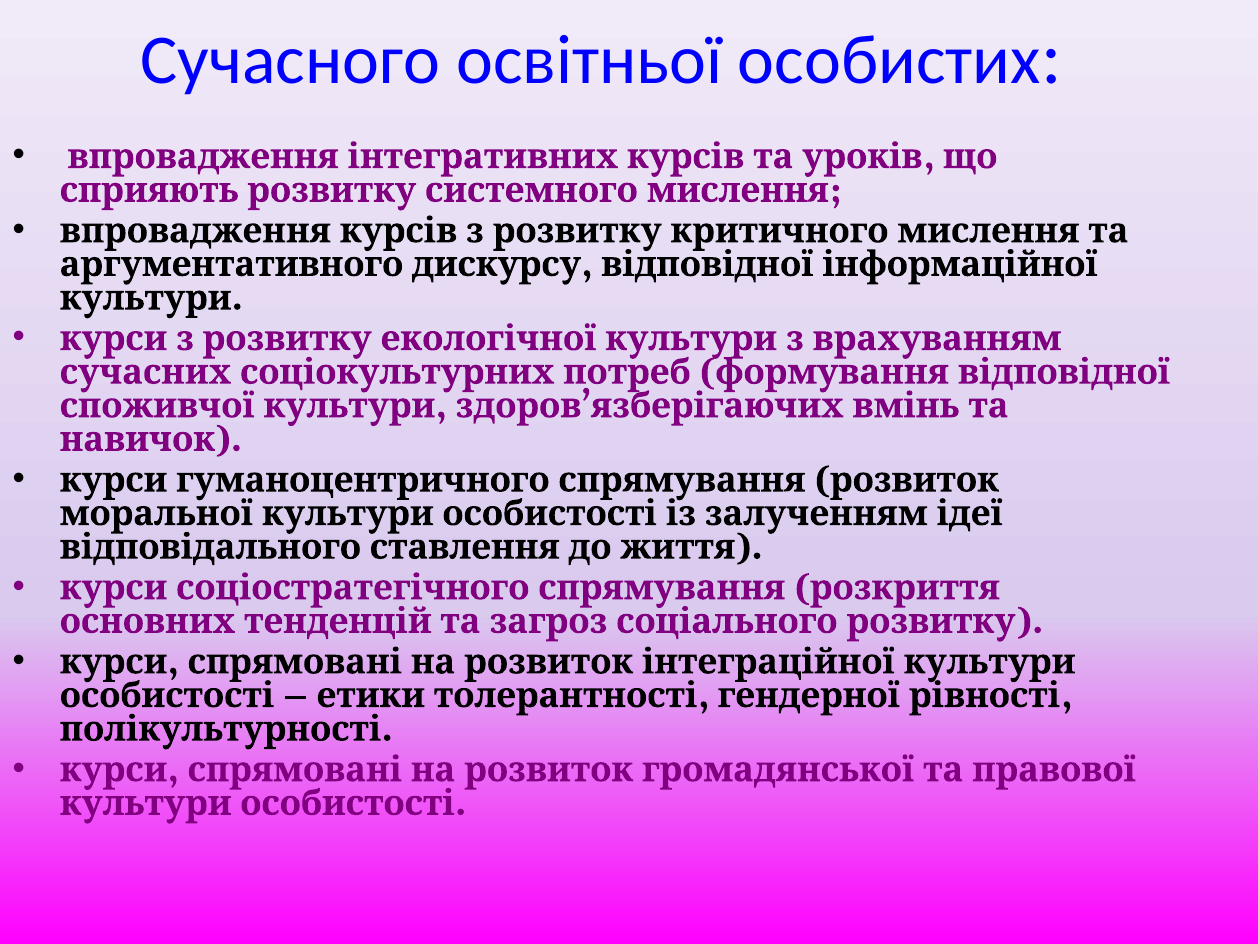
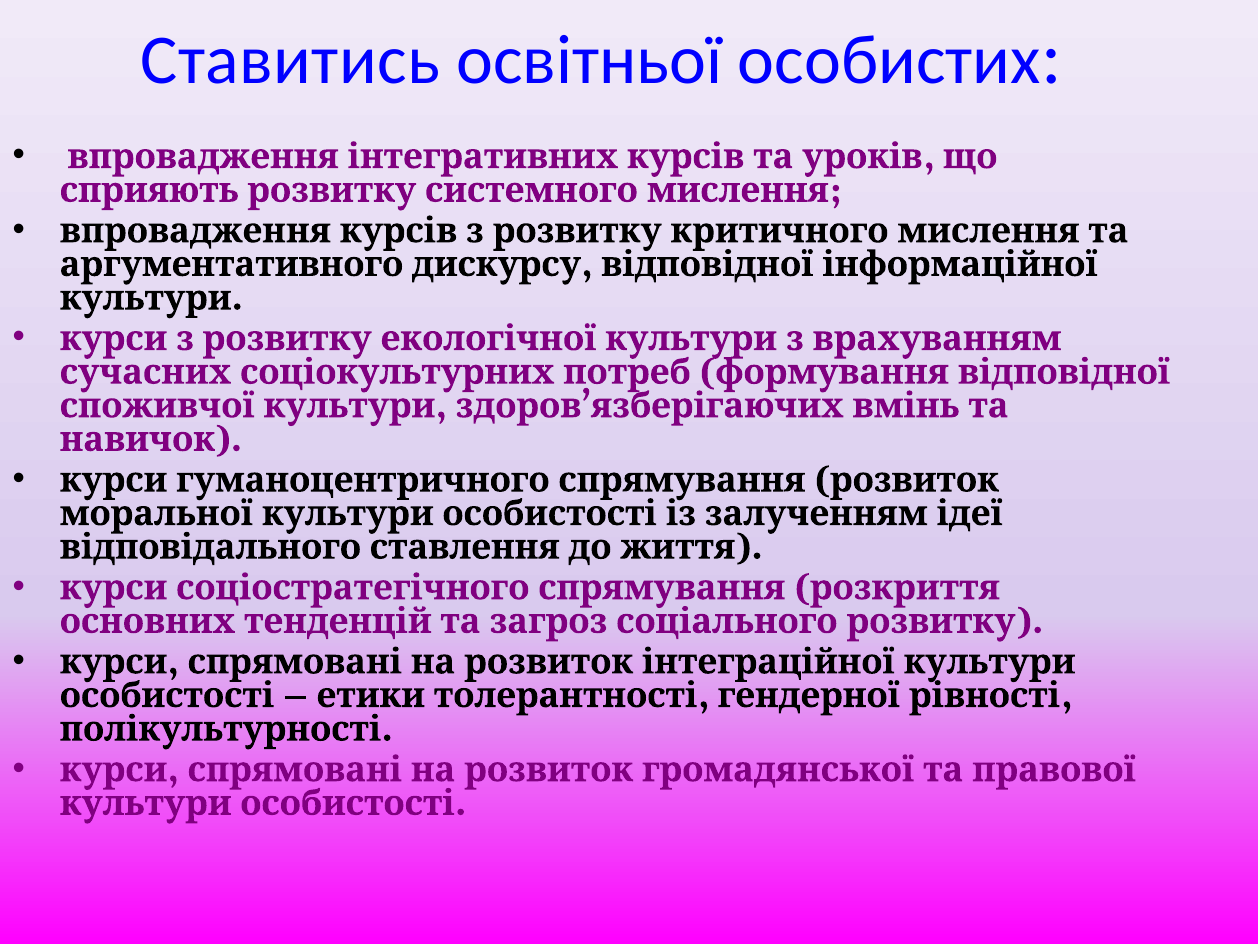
Сучасного: Сучасного -> Ставитись
